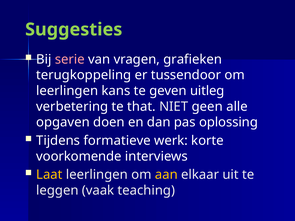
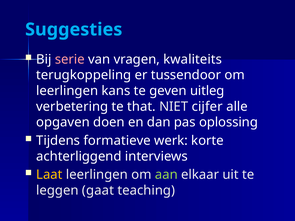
Suggesties colour: light green -> light blue
grafieken: grafieken -> kwaliteits
geen: geen -> cijfer
voorkomende: voorkomende -> achterliggend
aan colour: yellow -> light green
vaak: vaak -> gaat
